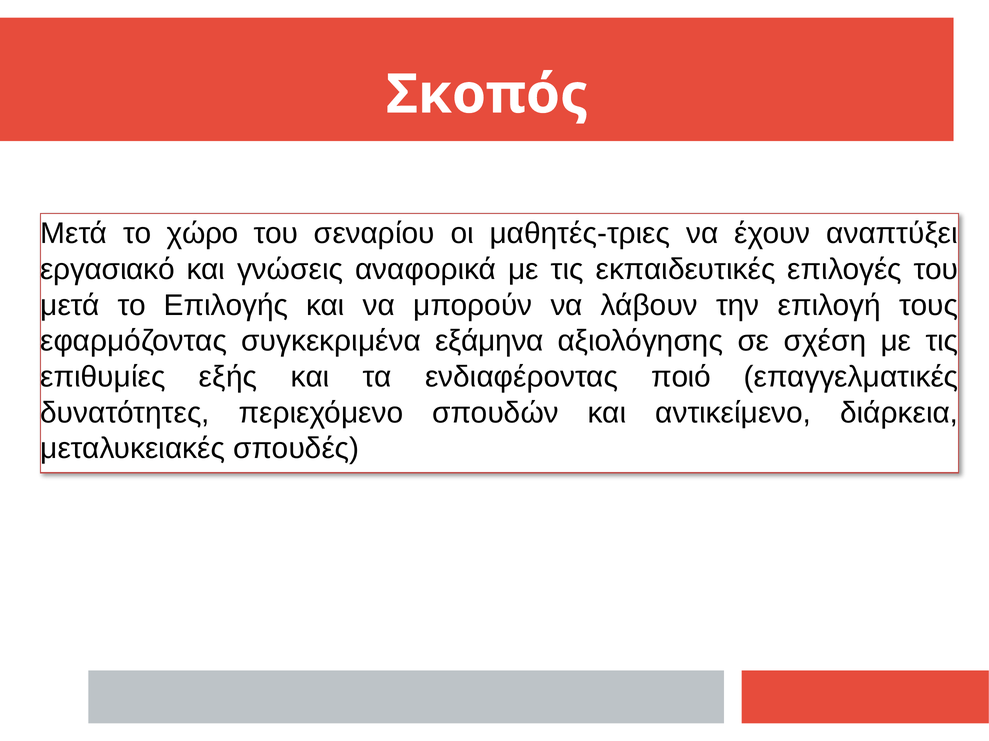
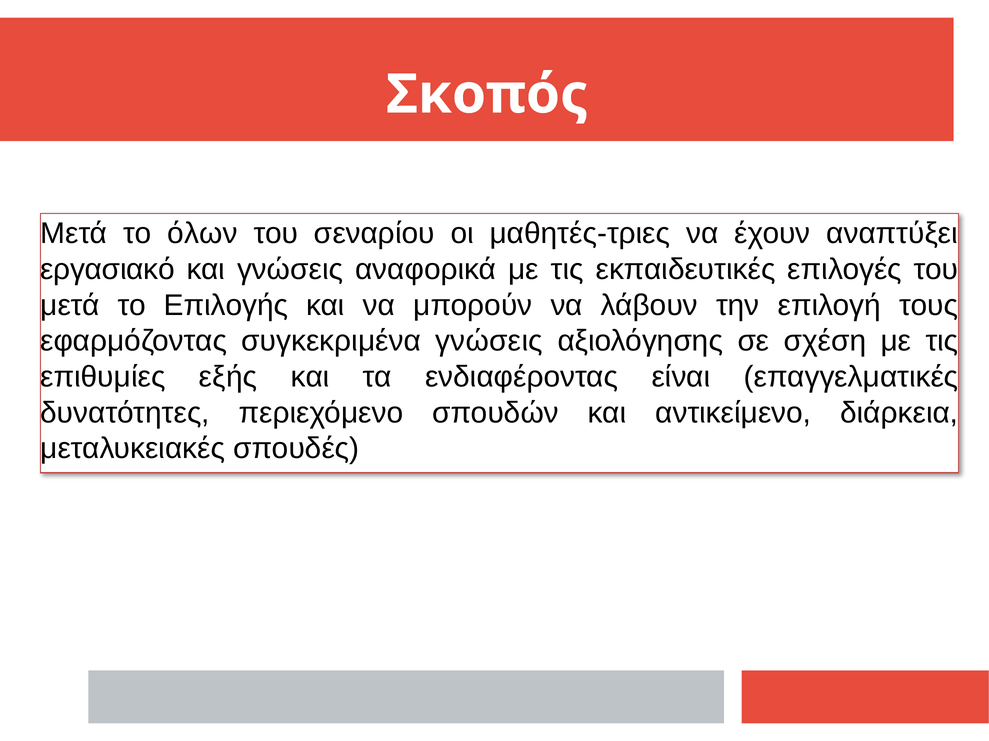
χώρο: χώρο -> όλων
συγκεκριμένα εξάμηνα: εξάμηνα -> γνώσεις
ποιό: ποιό -> είναι
